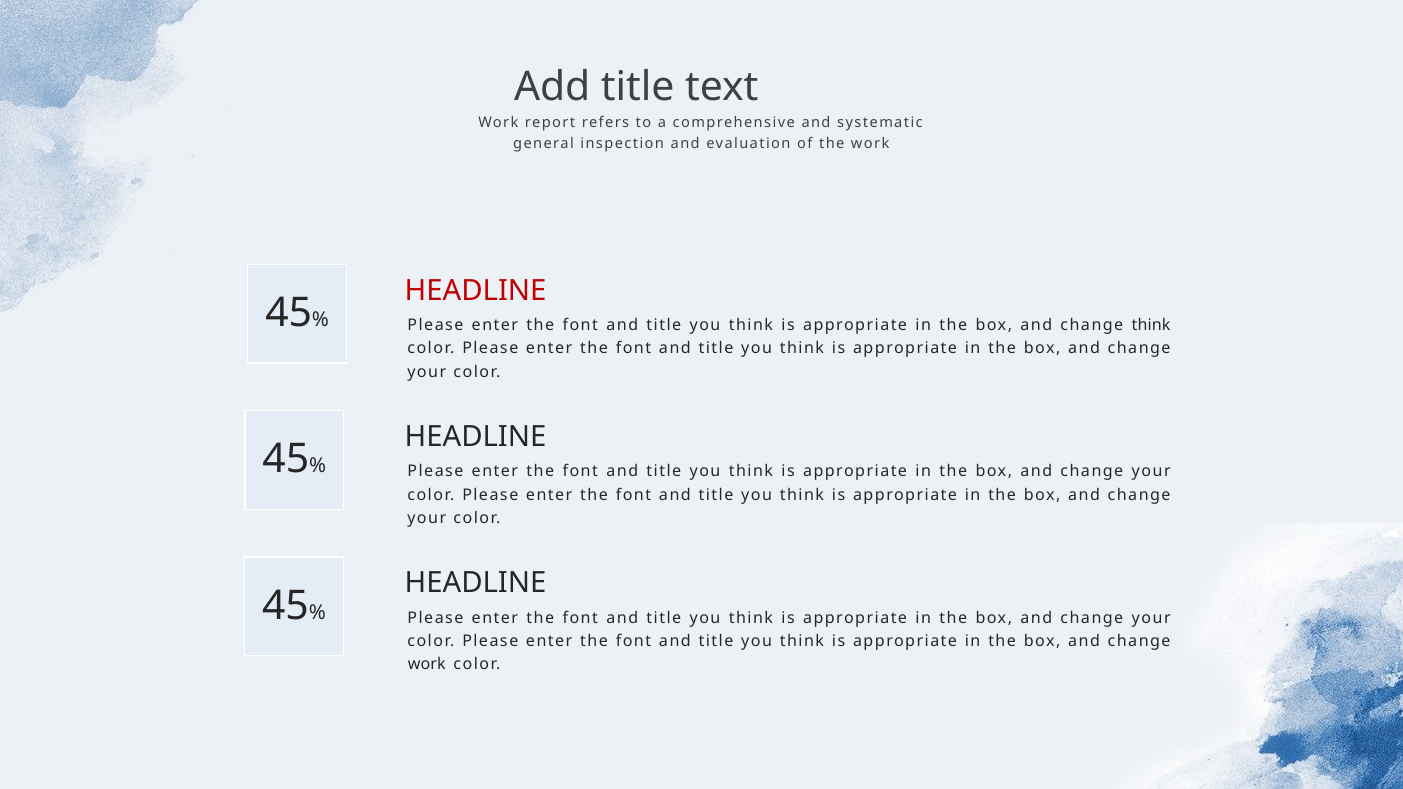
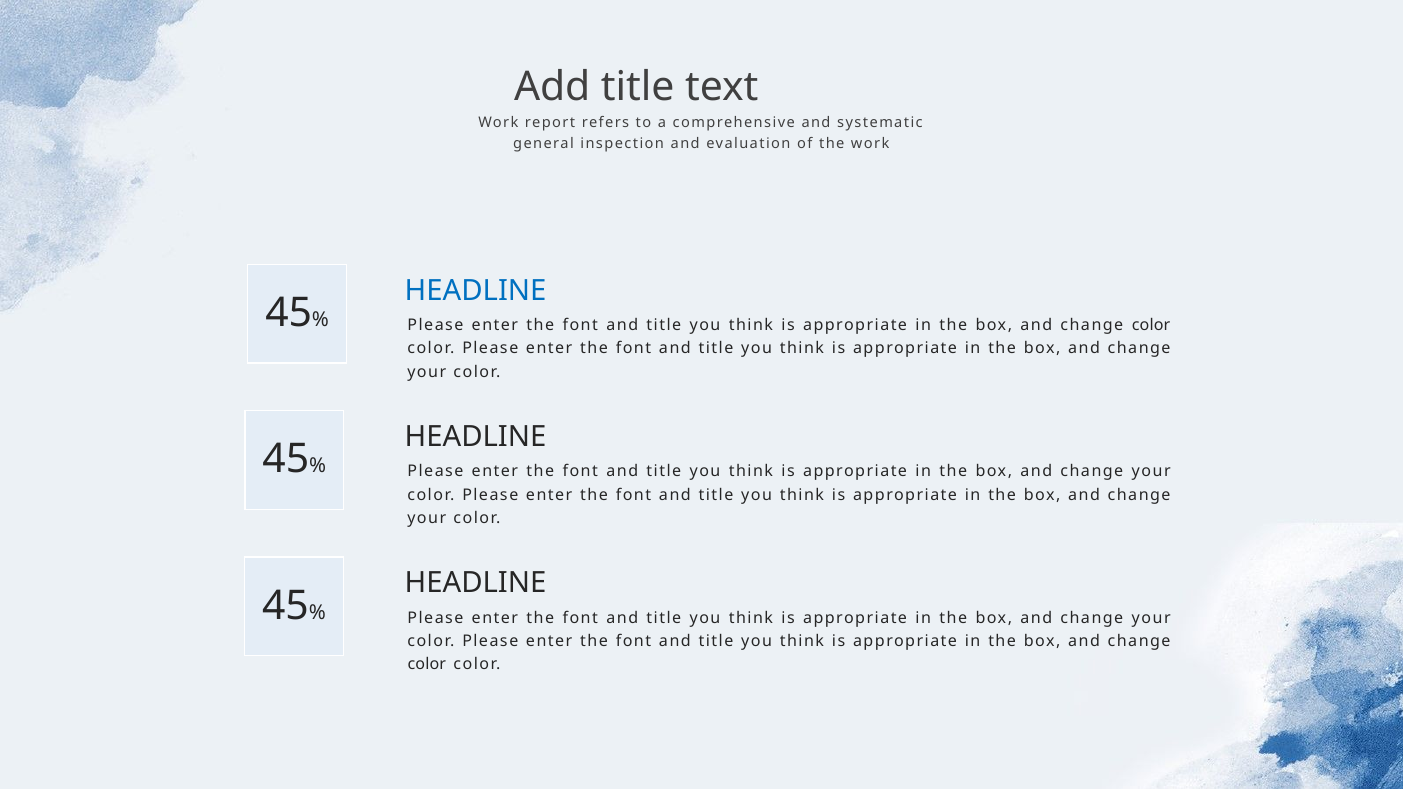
HEADLINE at (476, 291) colour: red -> blue
think at (1151, 325): think -> color
work at (427, 665): work -> color
